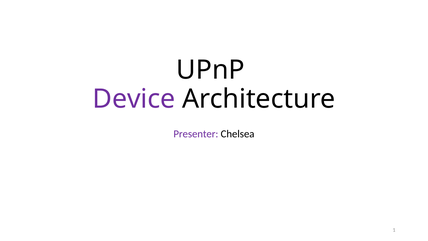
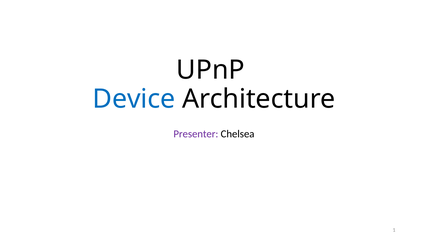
Device colour: purple -> blue
